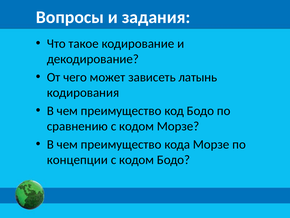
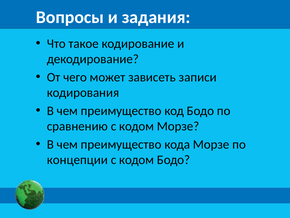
латынь: латынь -> записи
